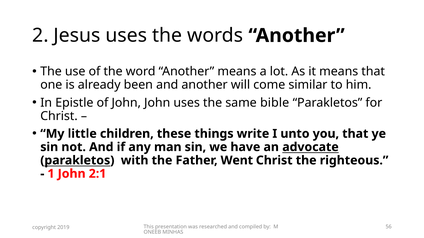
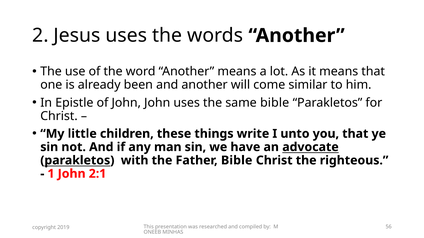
Father Went: Went -> Bible
